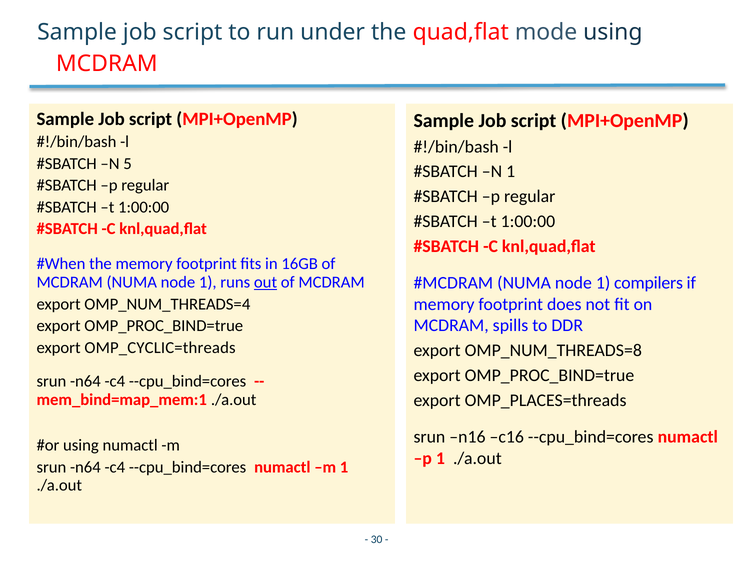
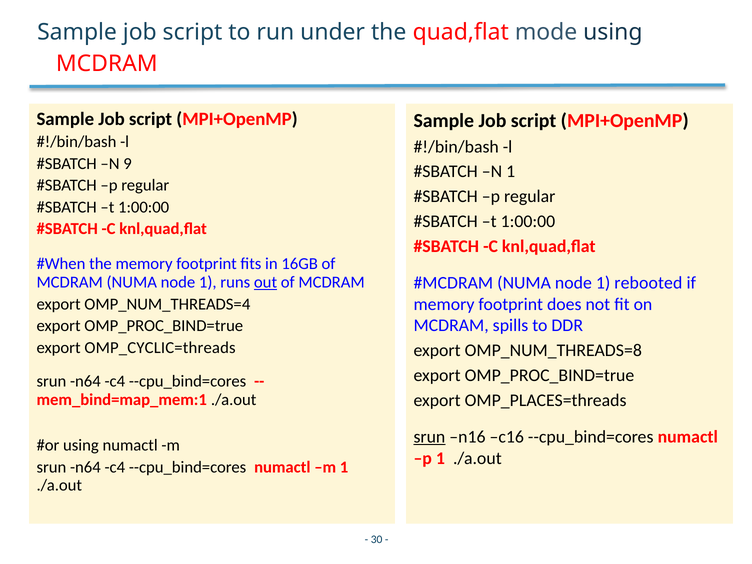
5: 5 -> 9
compilers: compilers -> rebooted
srun at (429, 437) underline: none -> present
